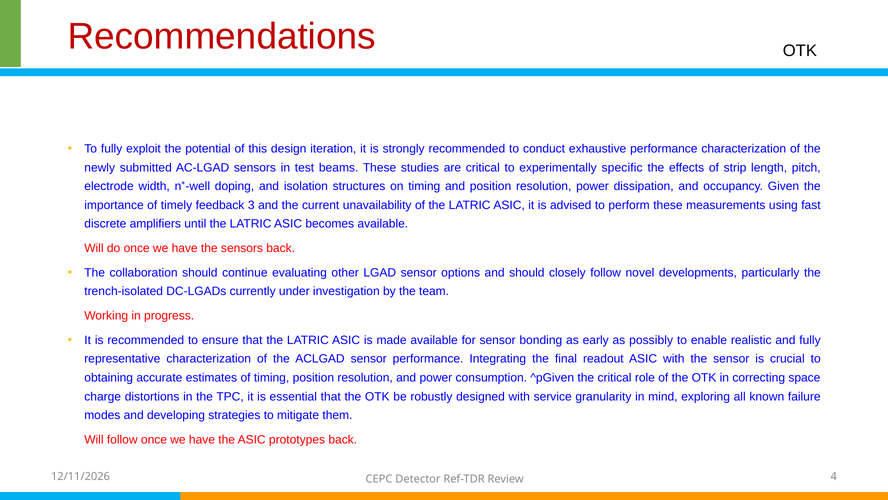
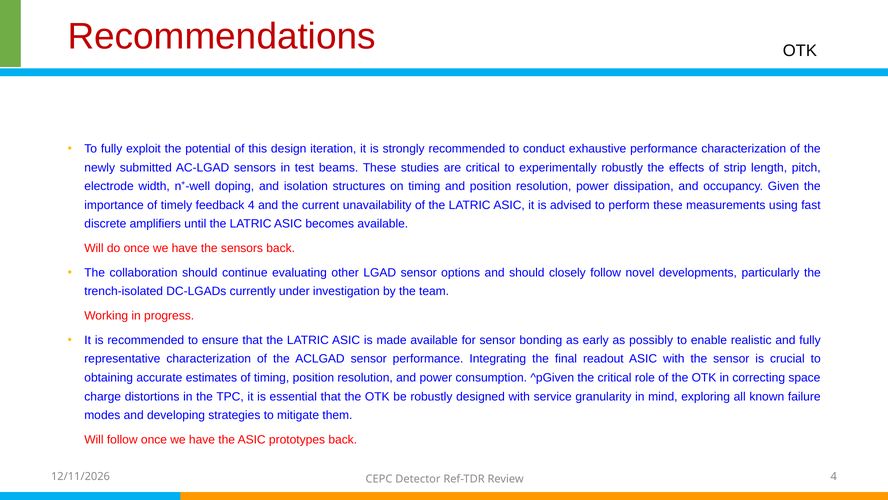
experimentally specific: specific -> robustly
feedback 3: 3 -> 4
